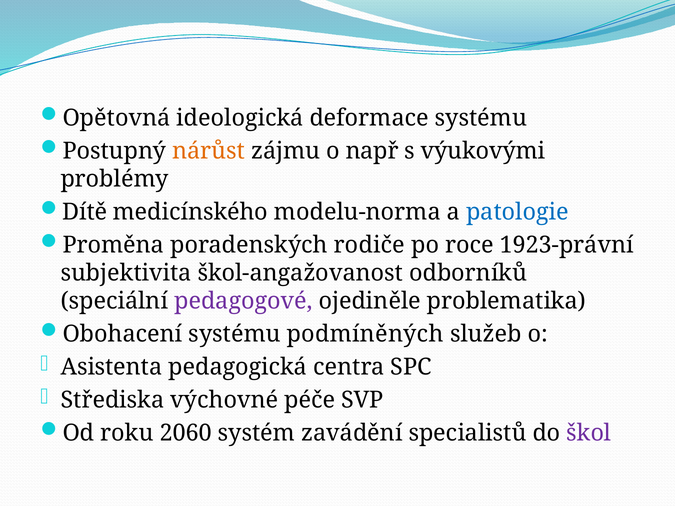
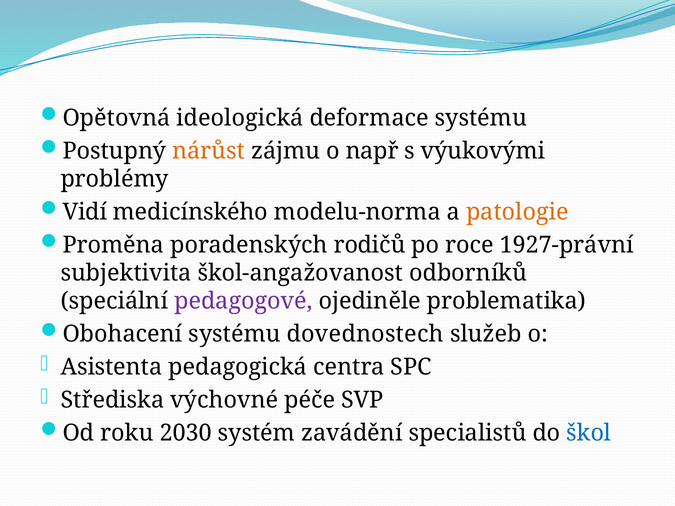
Dítě: Dítě -> Vidí
patologie colour: blue -> orange
rodiče: rodiče -> rodičů
1923-právní: 1923-právní -> 1927-právní
podmíněných: podmíněných -> dovednostech
2060: 2060 -> 2030
škol colour: purple -> blue
